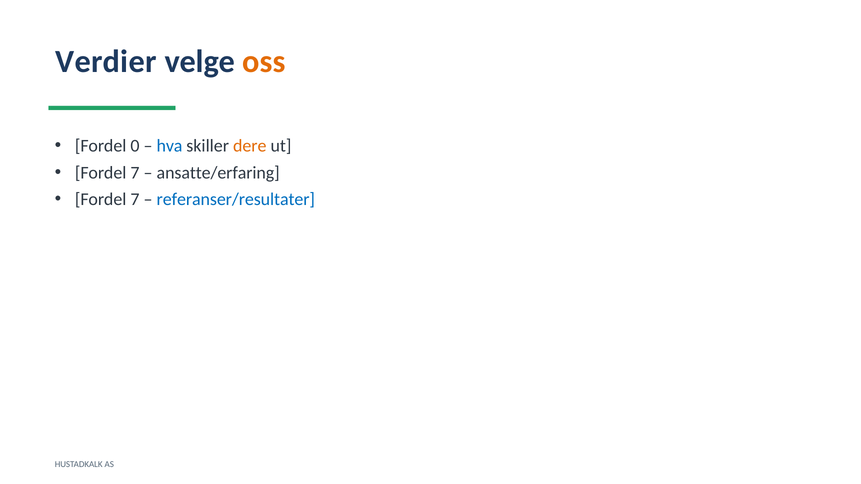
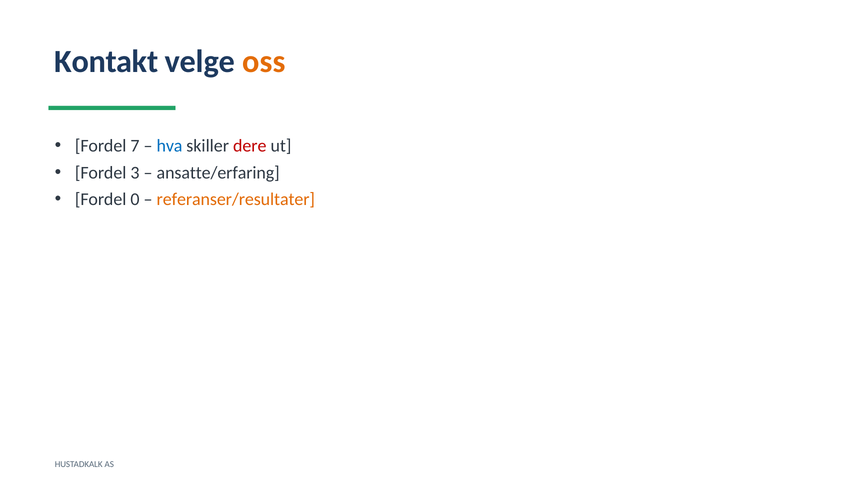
Verdier: Verdier -> Kontakt
0: 0 -> 7
dere colour: orange -> red
7 at (135, 173): 7 -> 3
7 at (135, 200): 7 -> 0
referanser/resultater colour: blue -> orange
